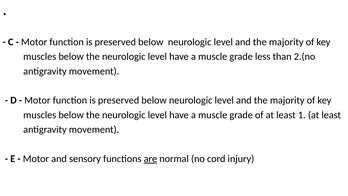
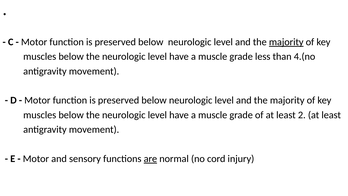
majority at (286, 42) underline: none -> present
2.(no: 2.(no -> 4.(no
1: 1 -> 2
